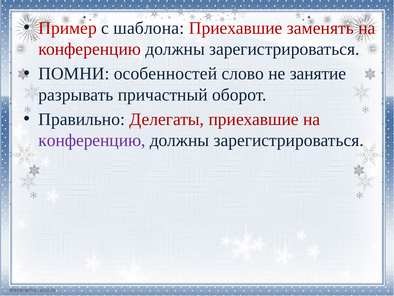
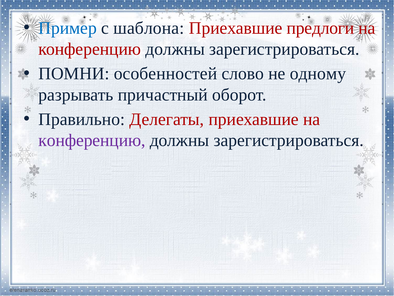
Пример colour: red -> blue
заменять: заменять -> предлоги
занятие: занятие -> одному
